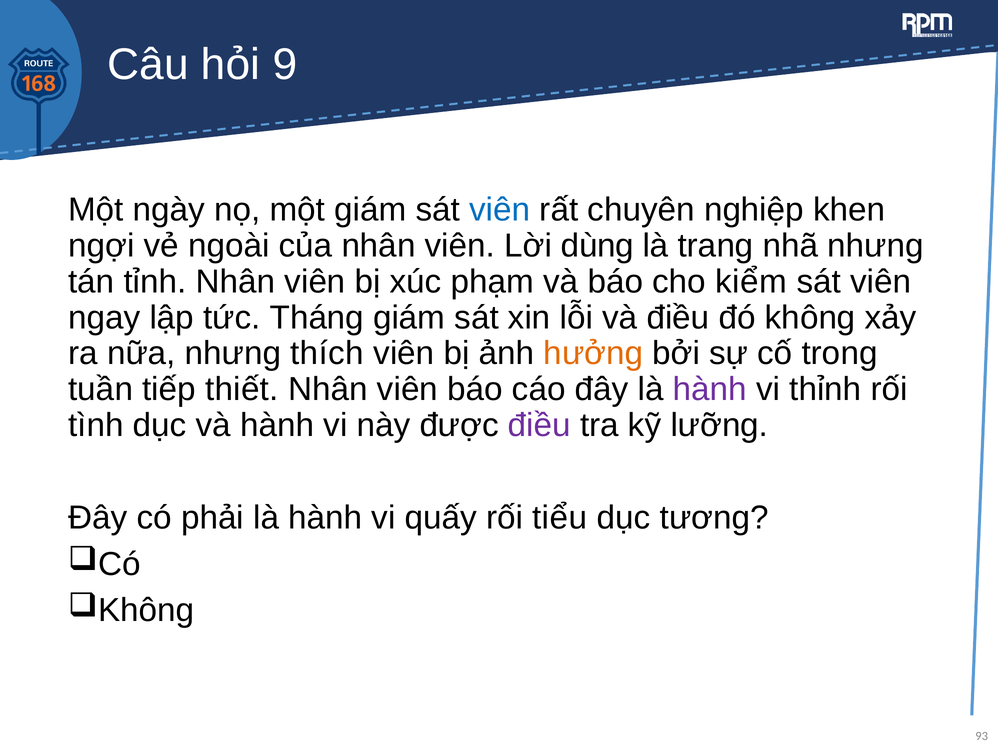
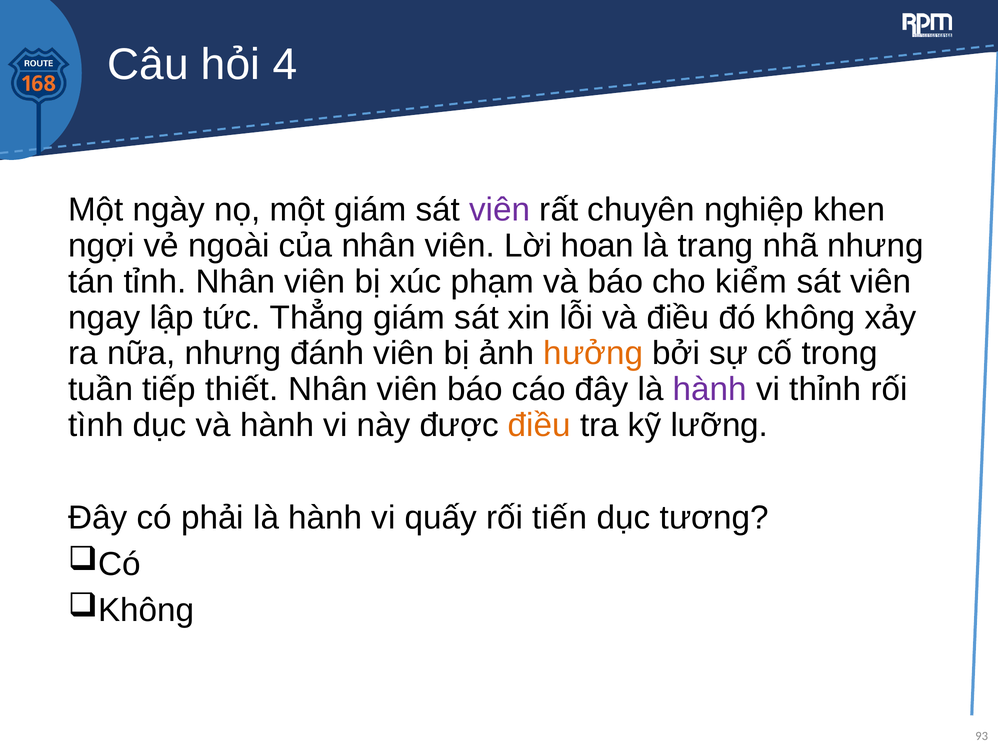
9: 9 -> 4
viên at (500, 210) colour: blue -> purple
dùng: dùng -> hoan
Tháng: Tháng -> Thẳng
thích: thích -> đánh
điều at (539, 426) colour: purple -> orange
tiểu: tiểu -> tiến
